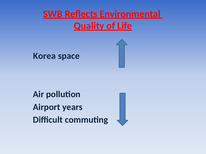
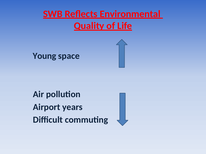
Korea: Korea -> Young
